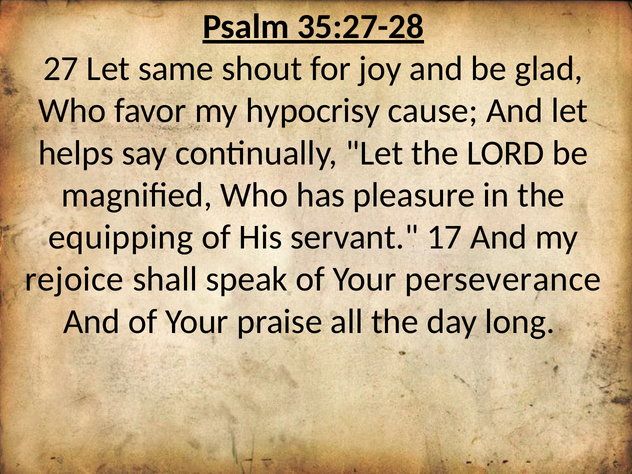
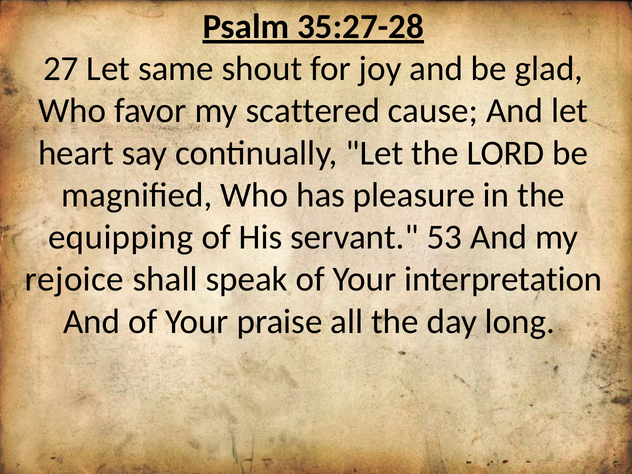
hypocrisy: hypocrisy -> scattered
helps: helps -> heart
17: 17 -> 53
perseverance: perseverance -> interpretation
